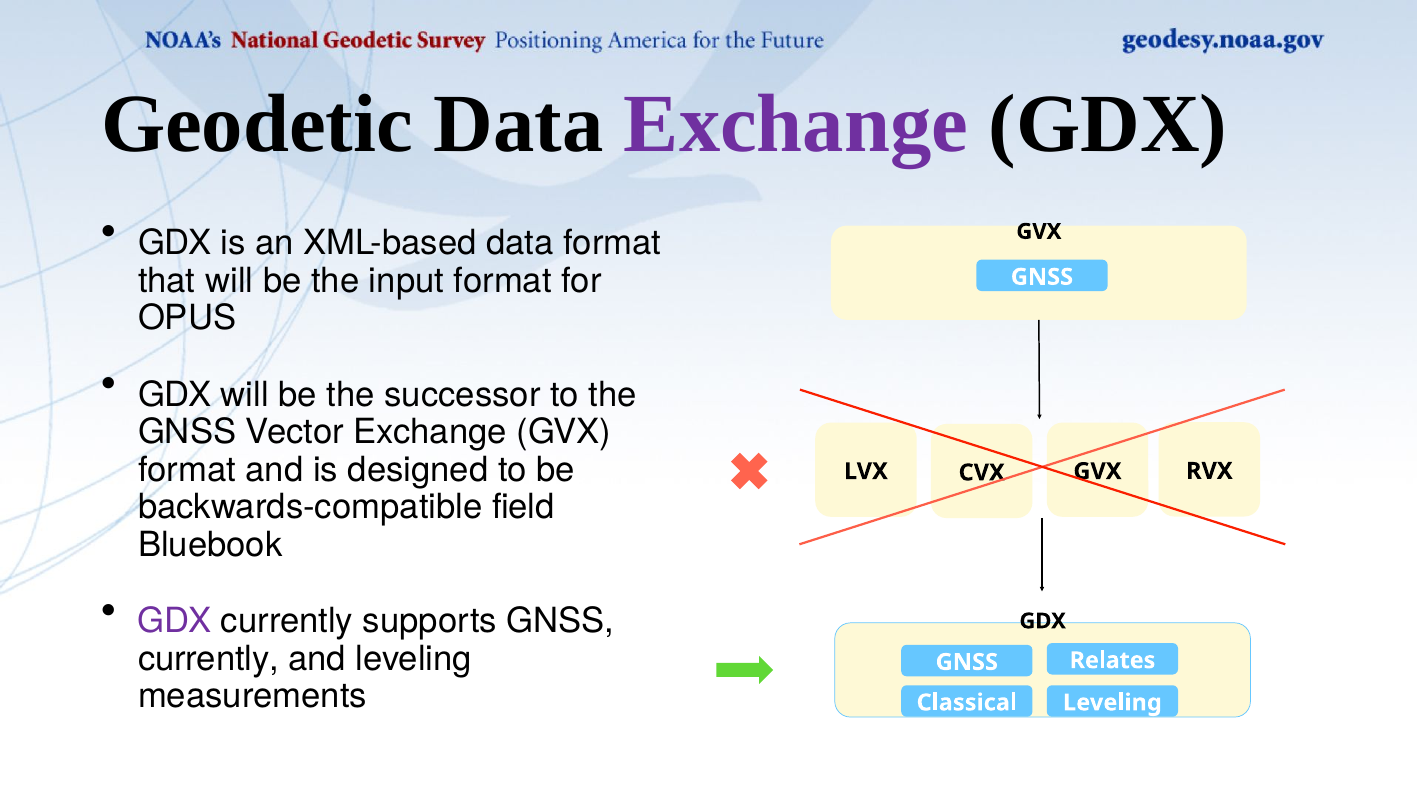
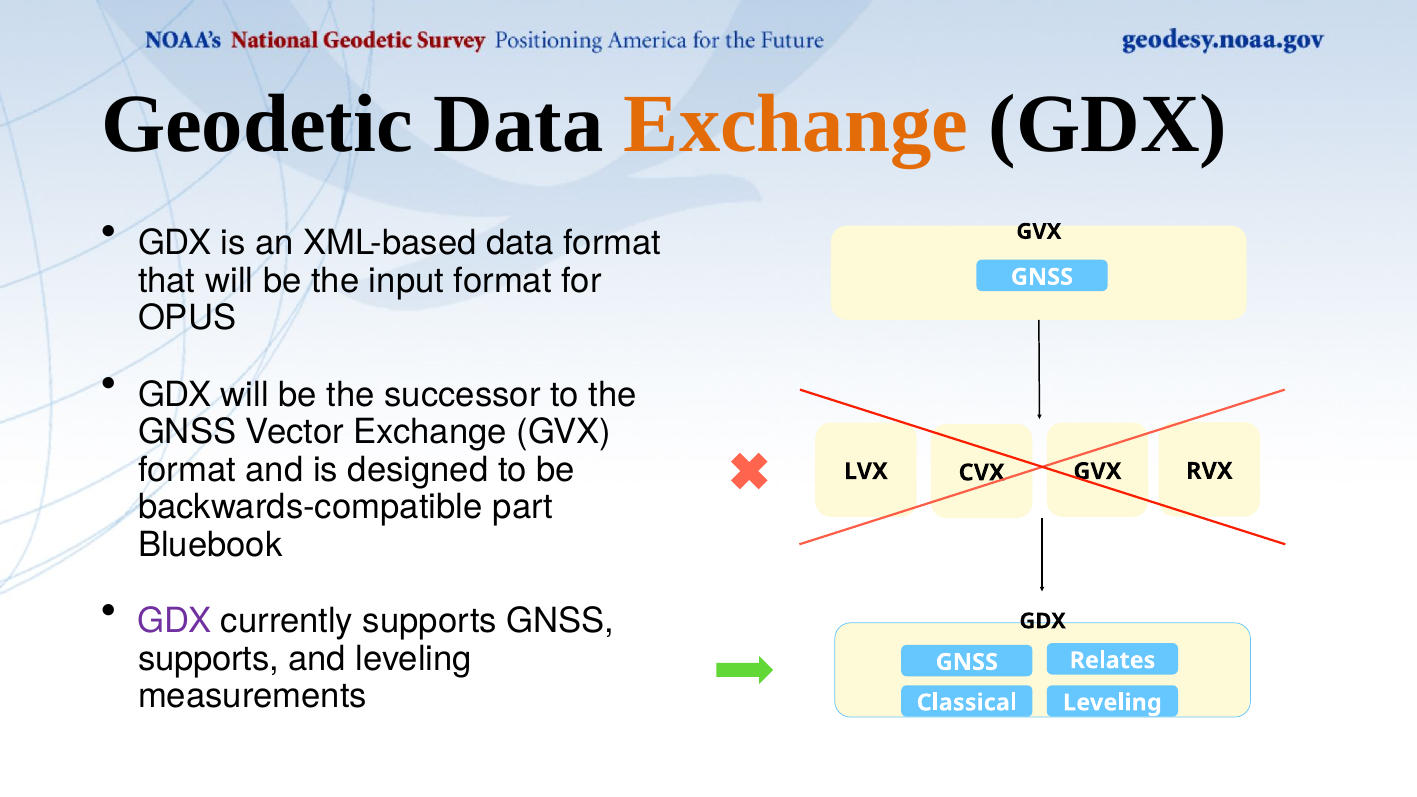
Exchange at (796, 124) colour: purple -> orange
field: field -> part
currently at (208, 659): currently -> supports
